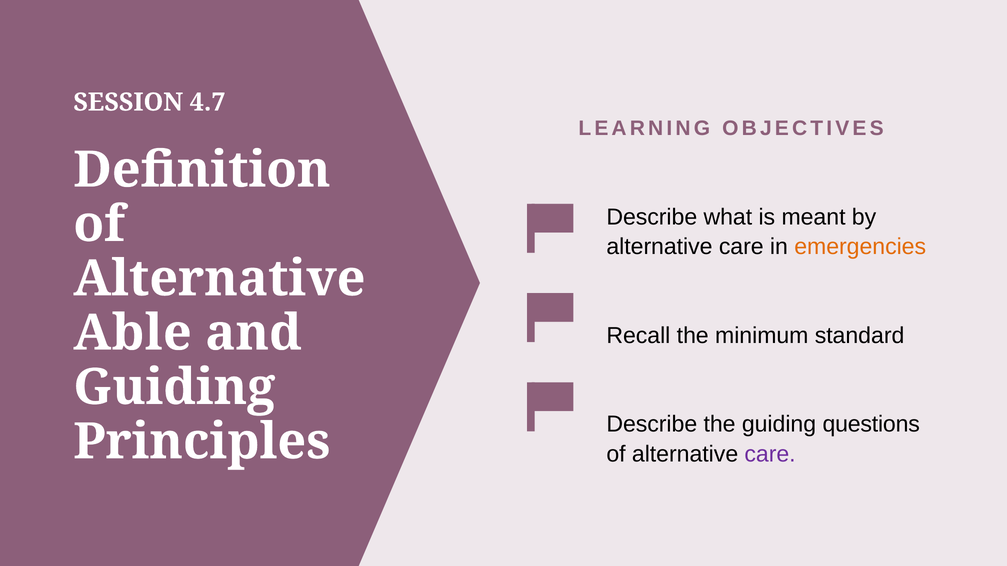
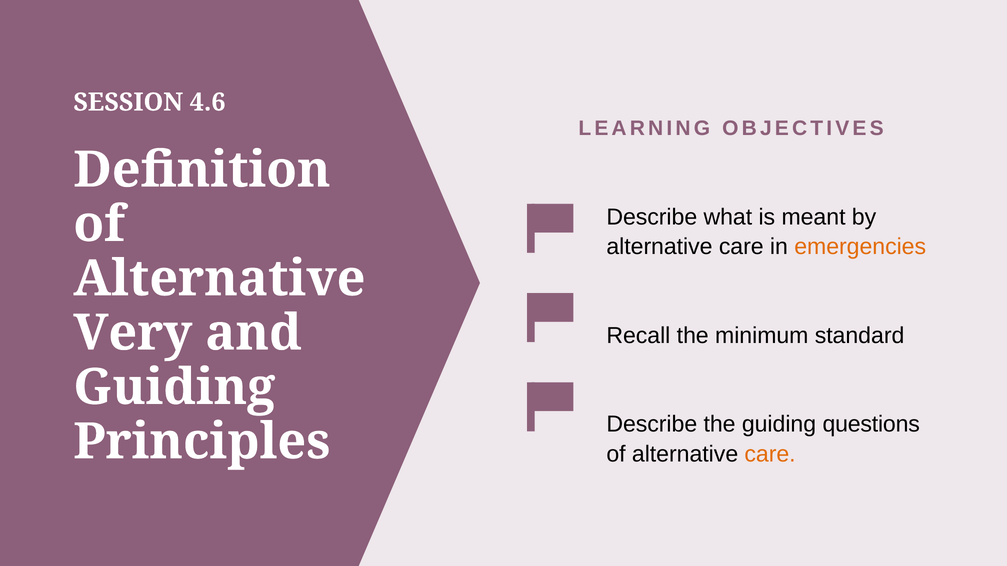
4.7: 4.7 -> 4.6
Able: Able -> Very
care at (770, 454) colour: purple -> orange
